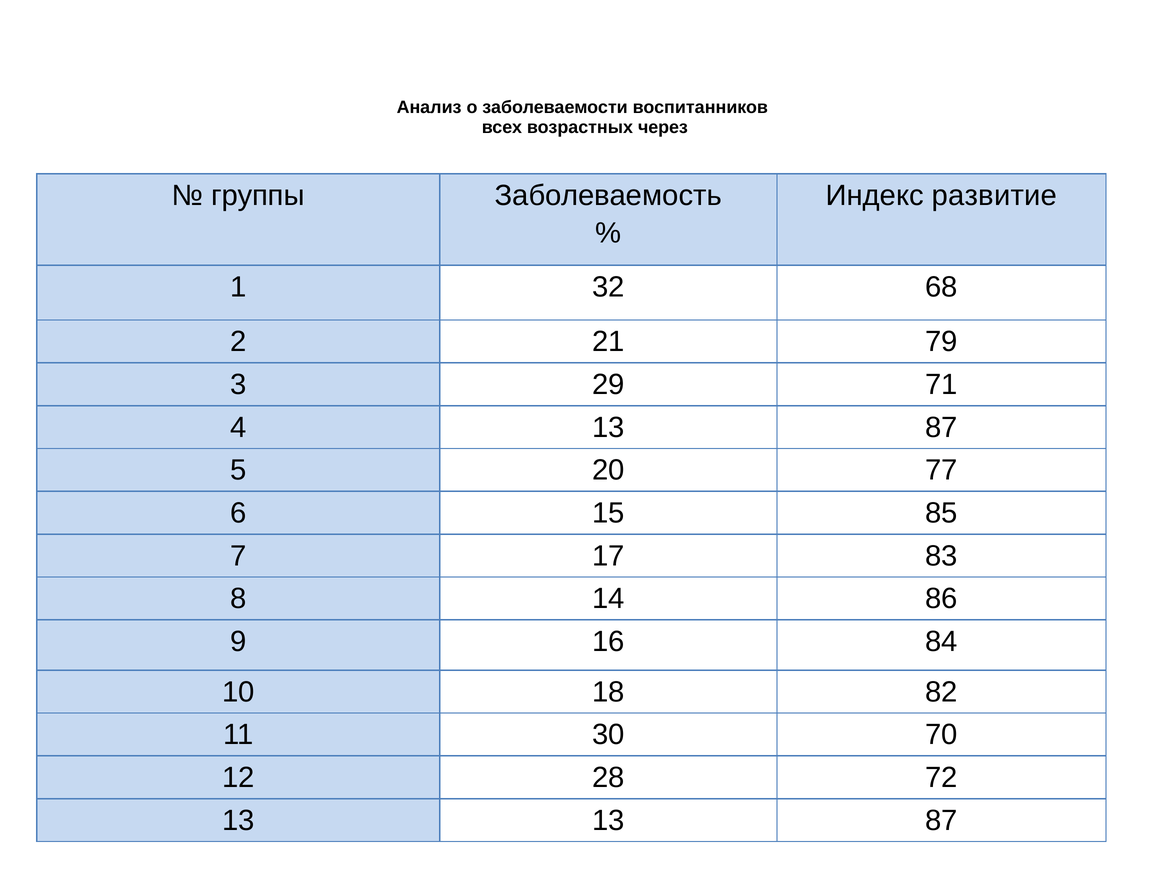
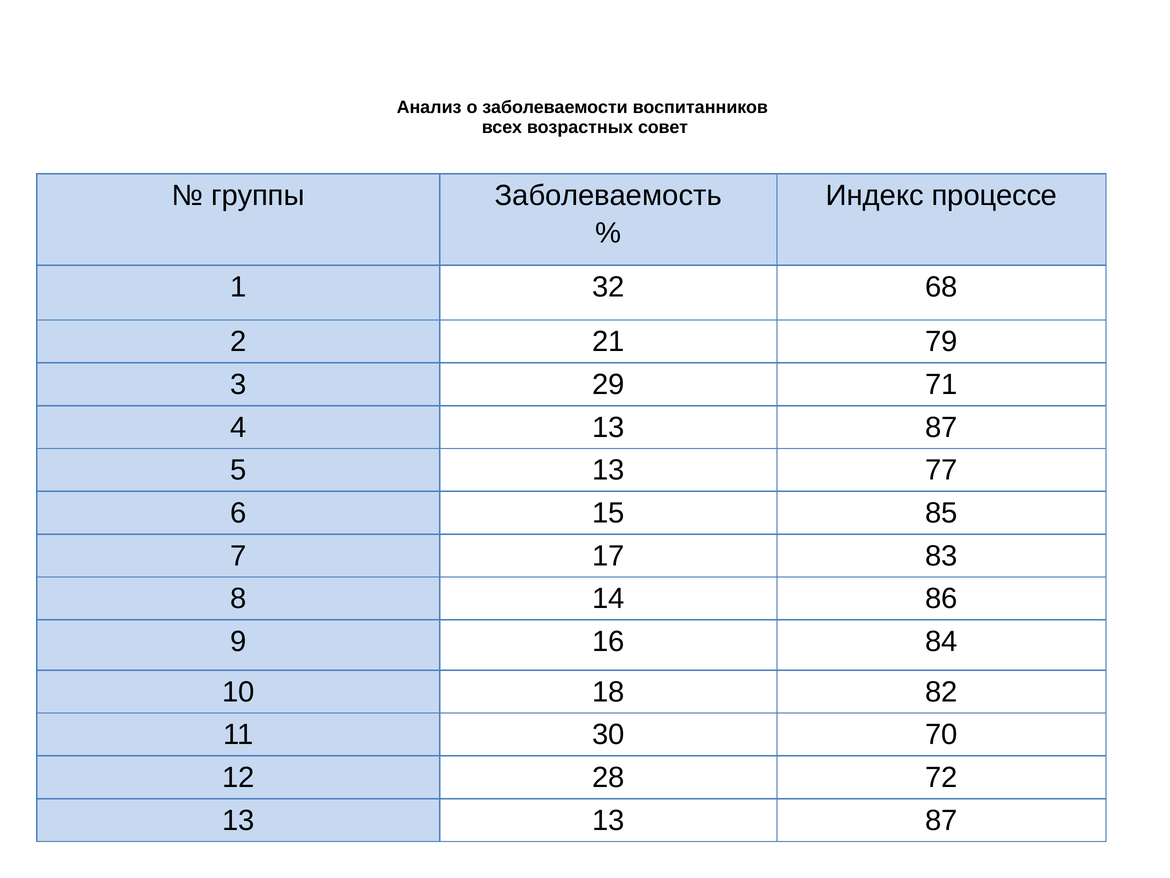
через: через -> совет
развитие: развитие -> процессе
5 20: 20 -> 13
